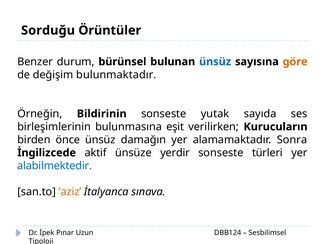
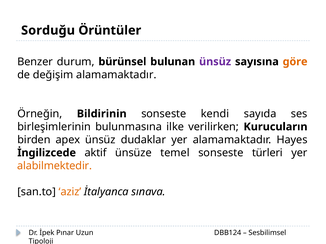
ünsüz at (215, 62) colour: blue -> purple
değişim bulunmaktadır: bulunmaktadır -> alamamaktadır
yutak: yutak -> kendi
eşit: eşit -> ilke
önce: önce -> apex
damağın: damağın -> dudaklar
Sonra: Sonra -> Hayes
yerdir: yerdir -> temel
alabilmektedir colour: blue -> orange
